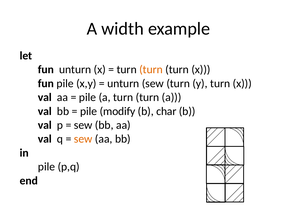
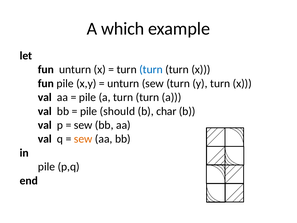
width: width -> which
turn at (151, 69) colour: orange -> blue
modify: modify -> should
